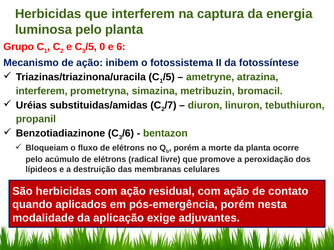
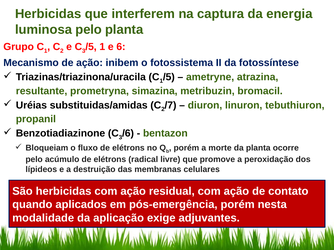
0 at (102, 47): 0 -> 1
interferem at (42, 91): interferem -> resultante
